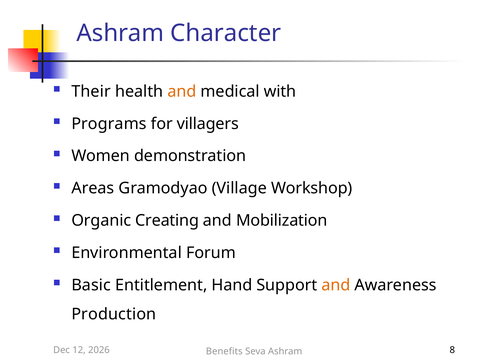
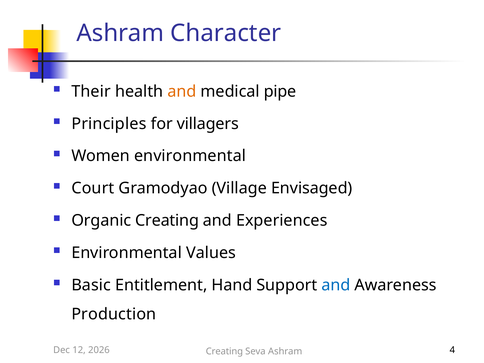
with: with -> pipe
Programs: Programs -> Principles
Women demonstration: demonstration -> environmental
Areas: Areas -> Court
Workshop: Workshop -> Envisaged
Mobilization: Mobilization -> Experiences
Forum: Forum -> Values
and at (336, 285) colour: orange -> blue
Benefits at (224, 352): Benefits -> Creating
8: 8 -> 4
